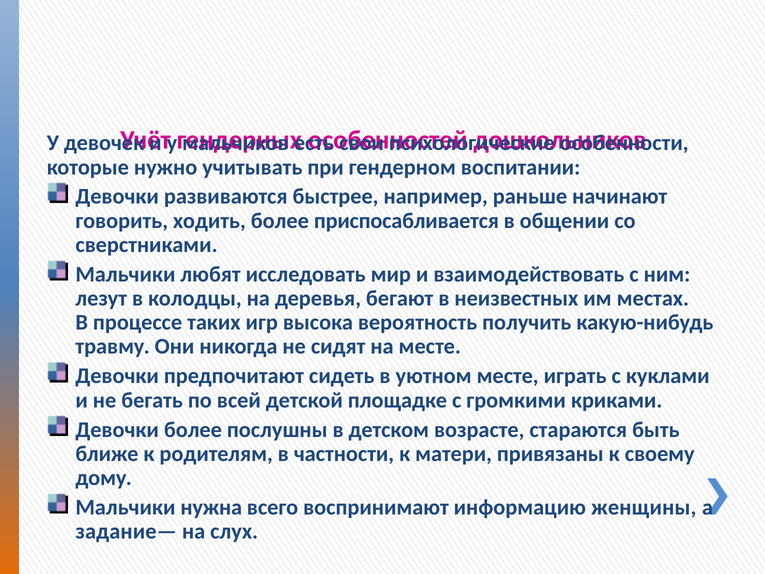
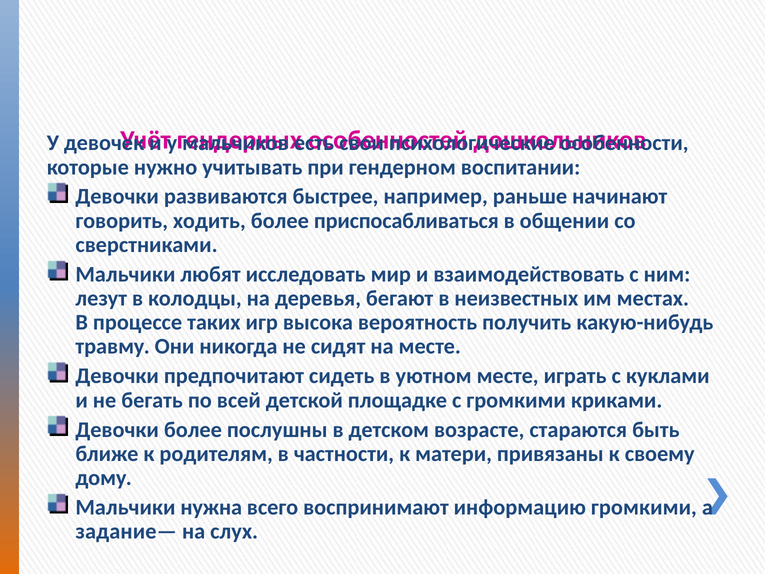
приспосабливается: приспосабливается -> приспосабливаться
информацию женщины: женщины -> громкими
